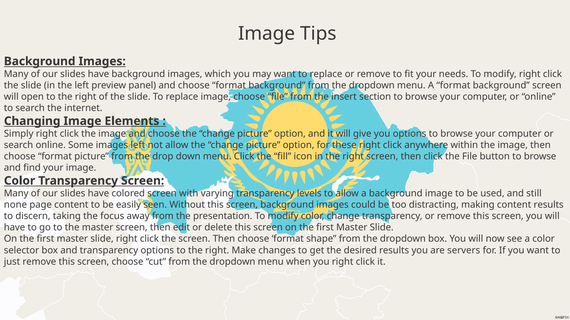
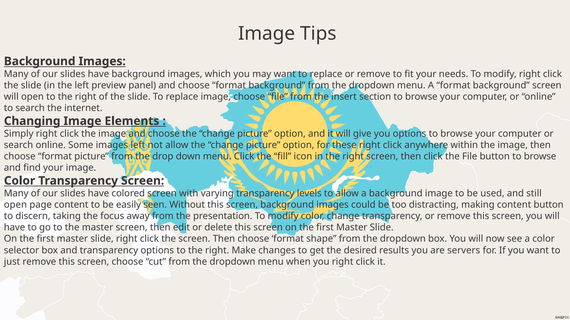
none at (15, 205): none -> open
content results: results -> button
